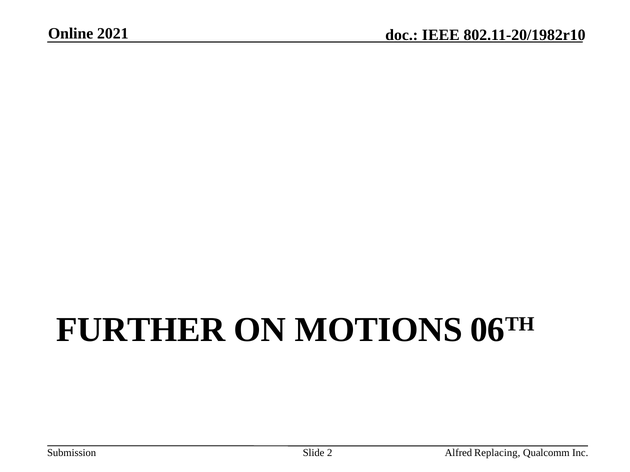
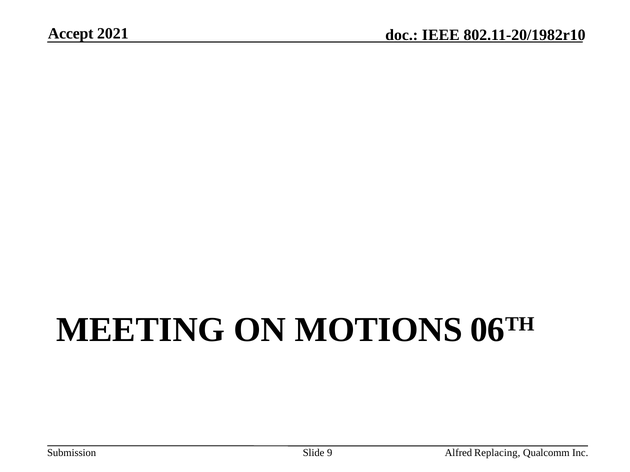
Online: Online -> Accept
FURTHER: FURTHER -> MEETING
2: 2 -> 9
